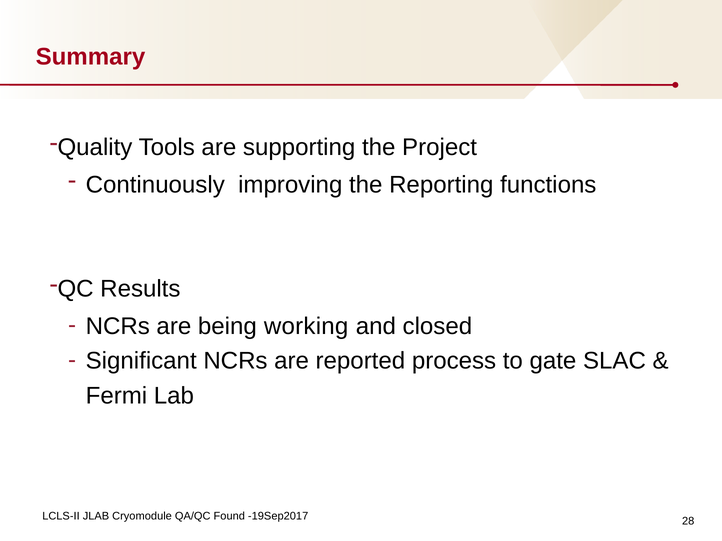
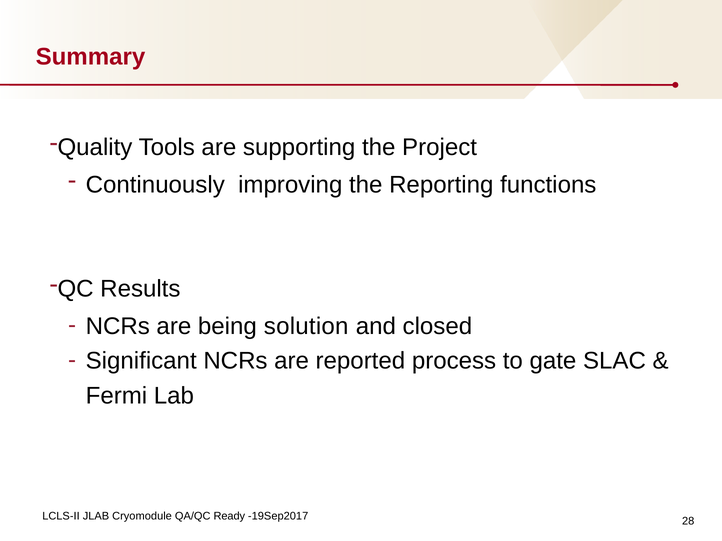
working: working -> solution
Found: Found -> Ready
